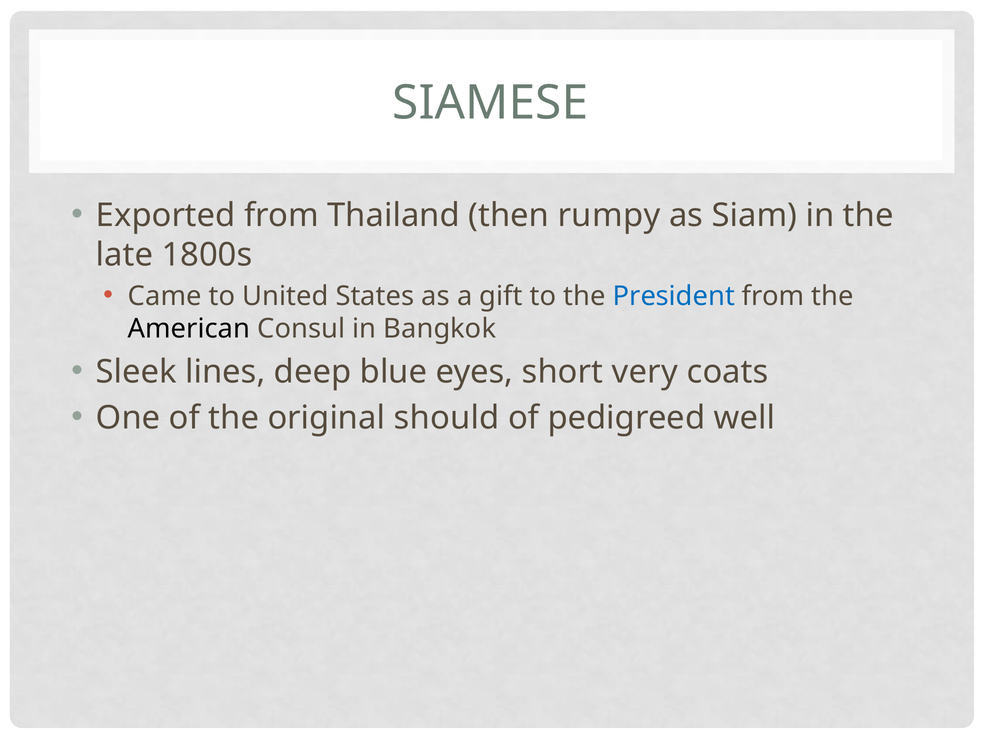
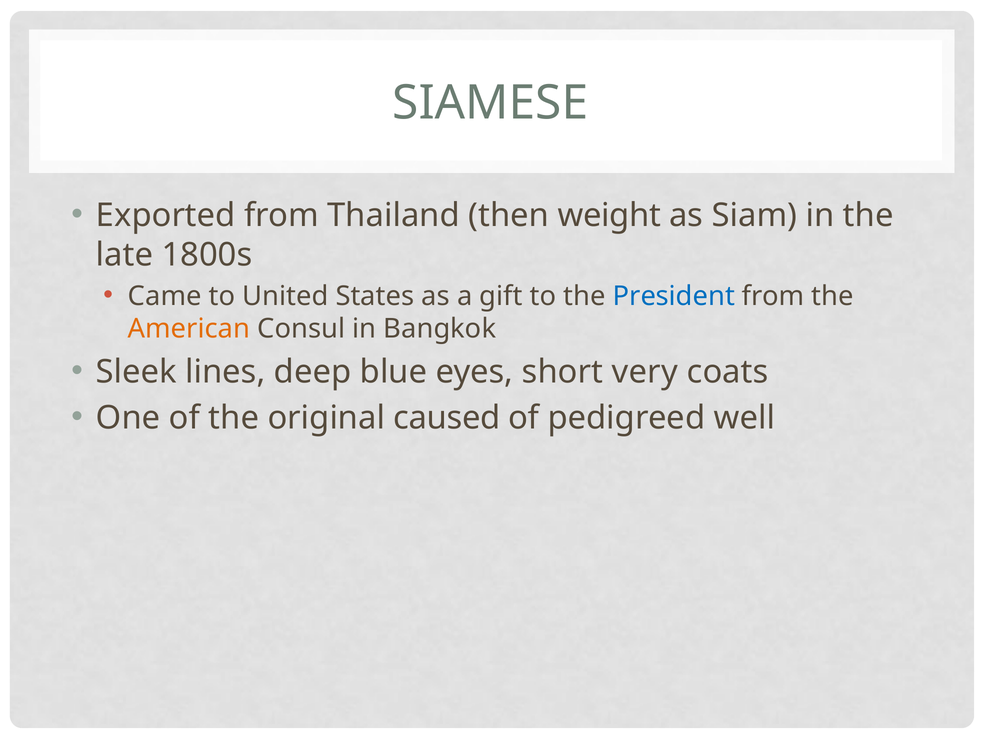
rumpy: rumpy -> weight
American colour: black -> orange
should: should -> caused
